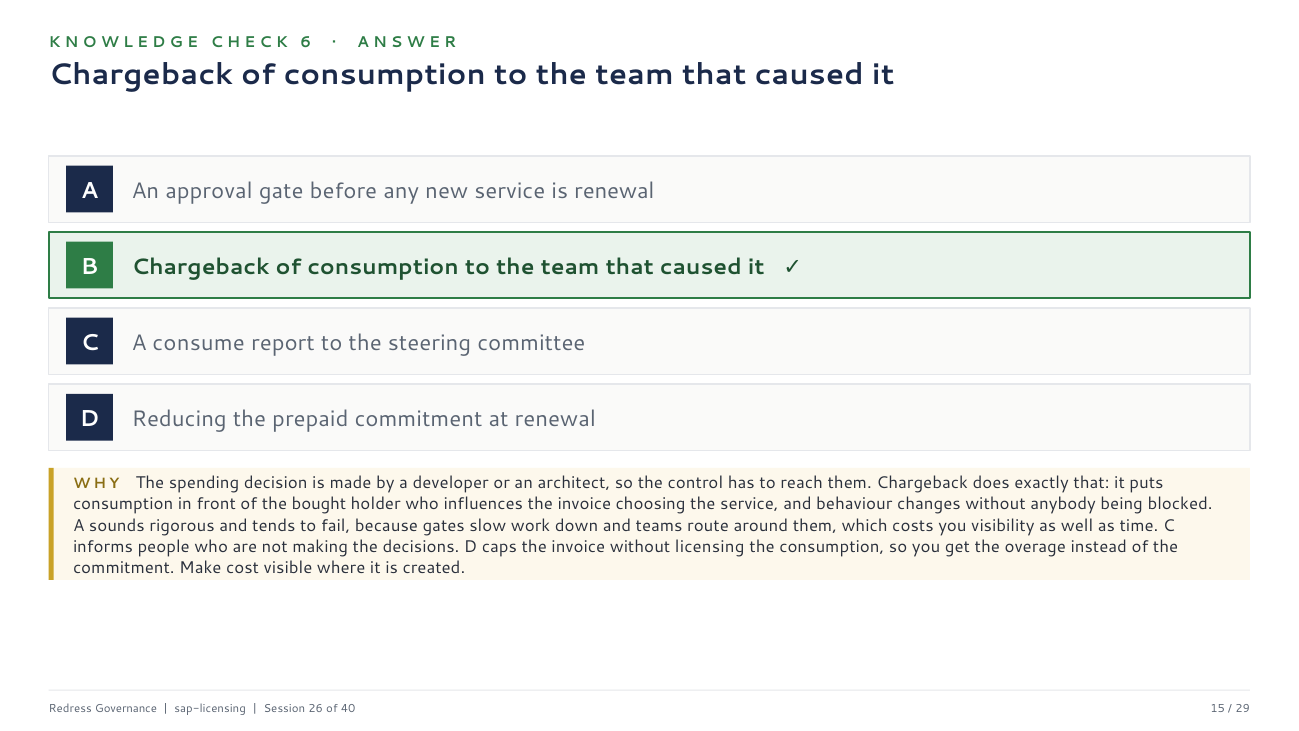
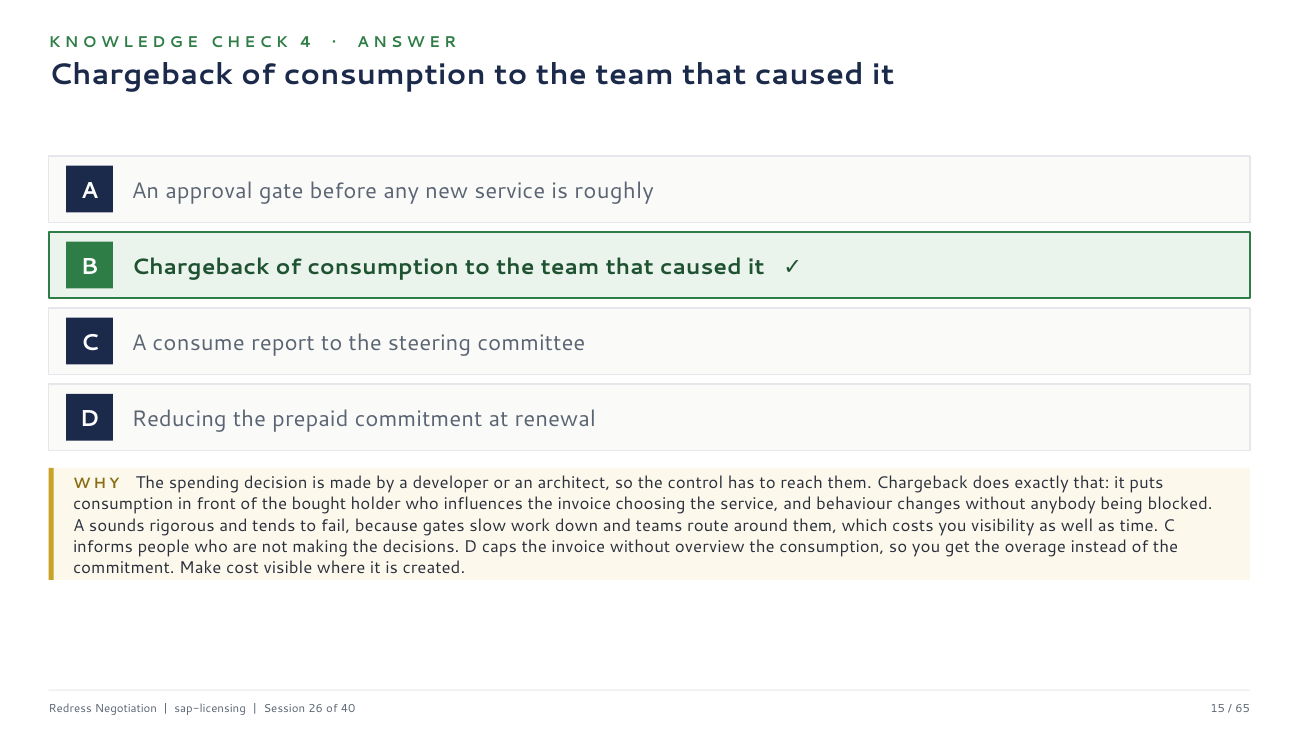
6: 6 -> 4
is renewal: renewal -> roughly
licensing: licensing -> overview
Governance: Governance -> Negotiation
29: 29 -> 65
